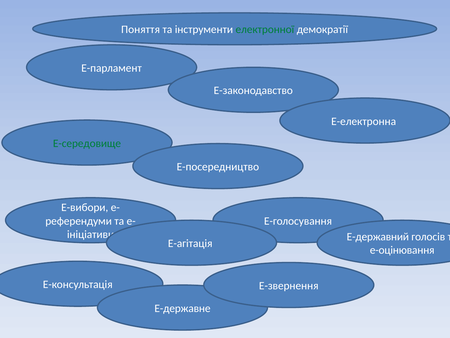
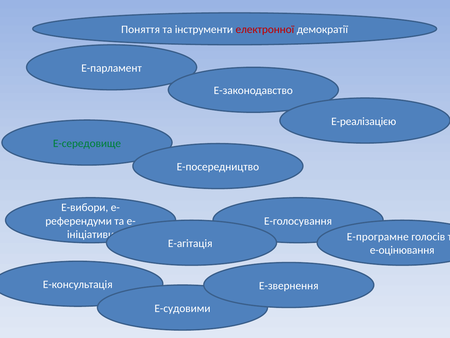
електронної colour: green -> red
Е-електронна: Е-електронна -> Е-реалізацією
Е-державний: Е-державний -> Е-програмне
Е-державне: Е-державне -> Е-судовими
